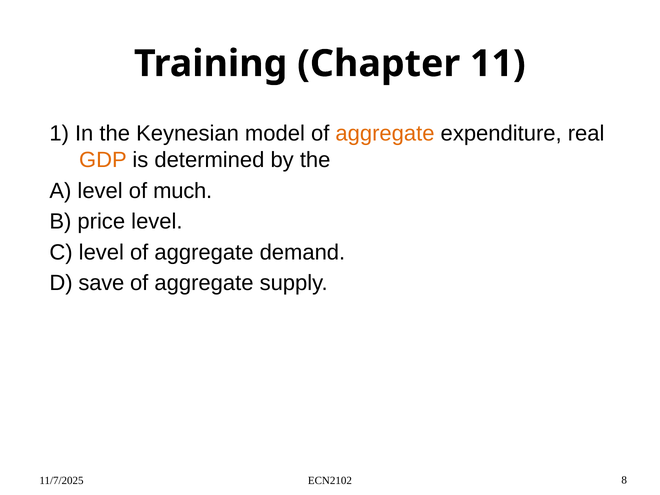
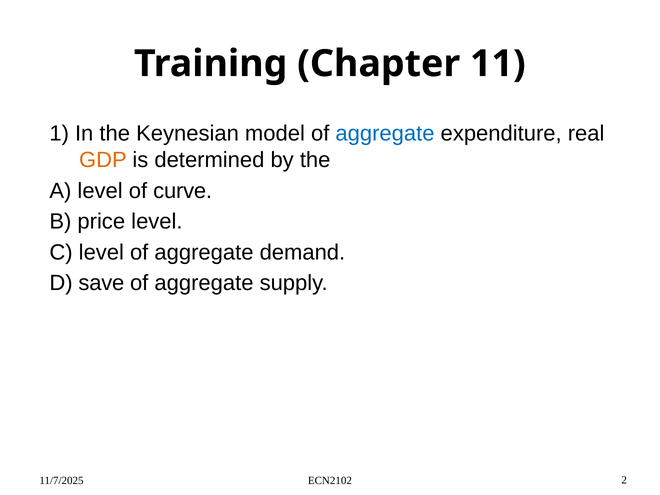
aggregate at (385, 134) colour: orange -> blue
much: much -> curve
8: 8 -> 2
